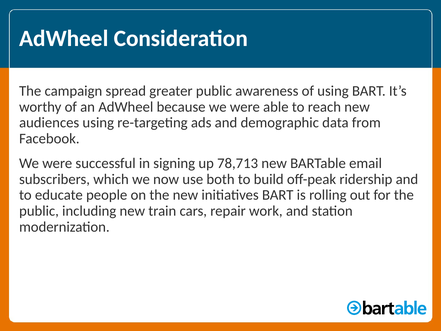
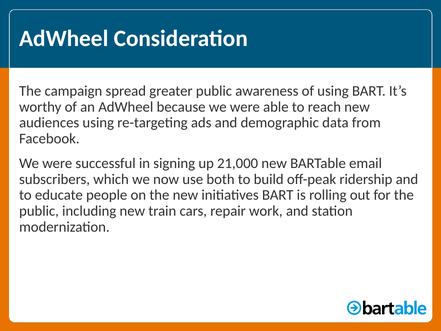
78,713: 78,713 -> 21,000
